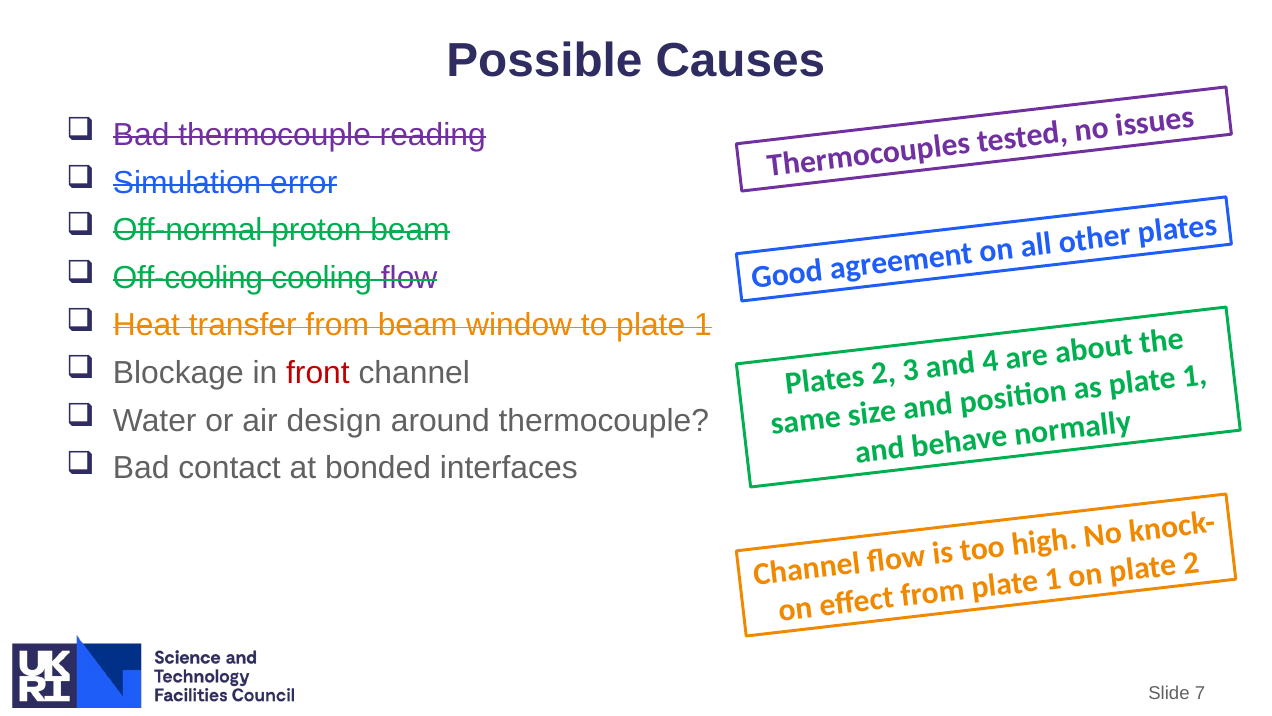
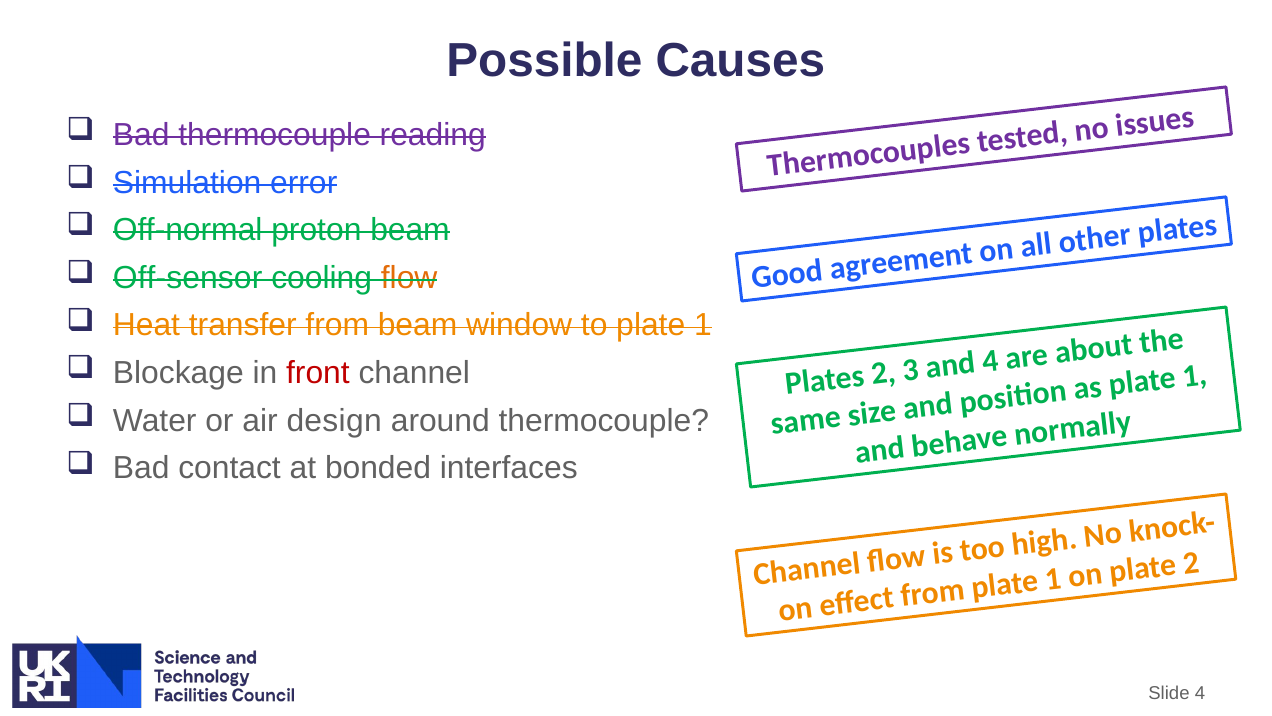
Off-cooling: Off-cooling -> Off-sensor
flow colour: purple -> orange
Slide 7: 7 -> 4
